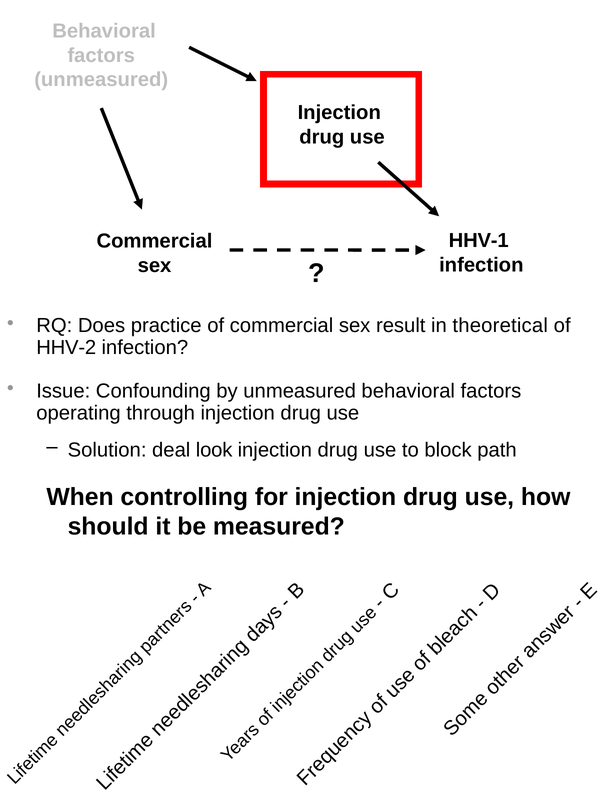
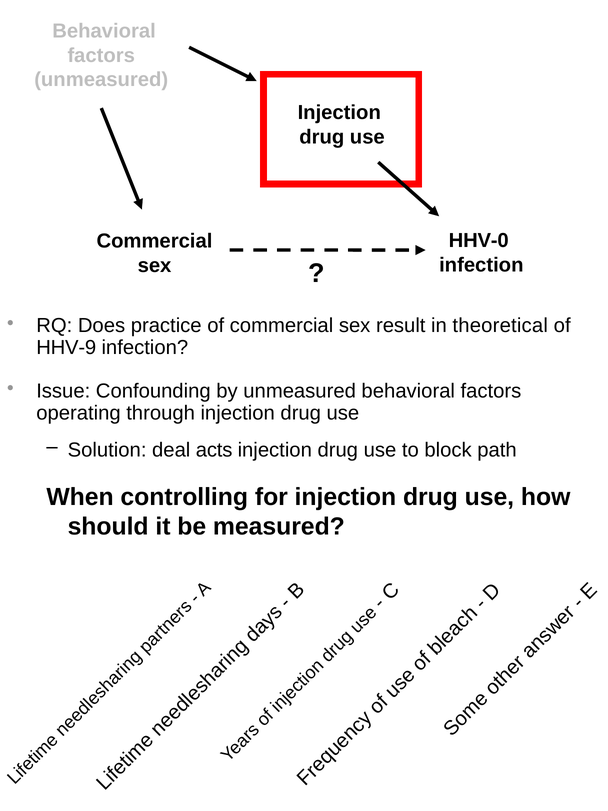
HHV-1: HHV-1 -> HHV-0
HHV-2: HHV-2 -> HHV-9
look: look -> acts
